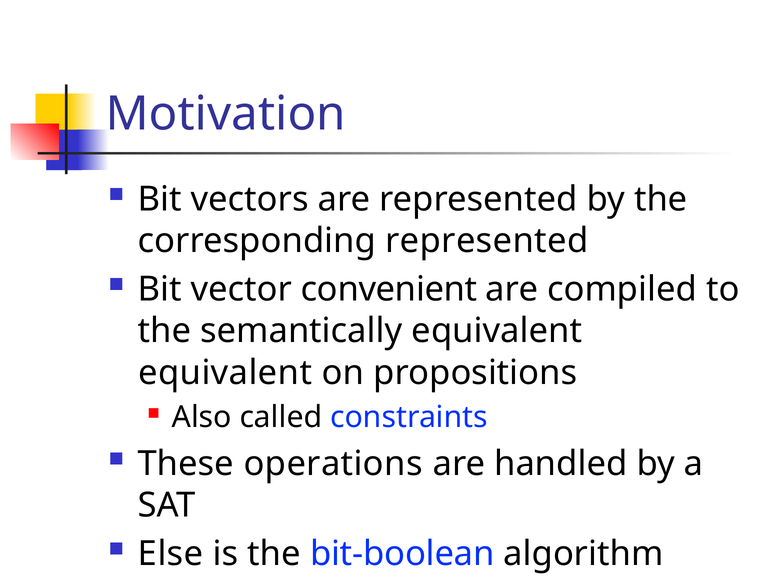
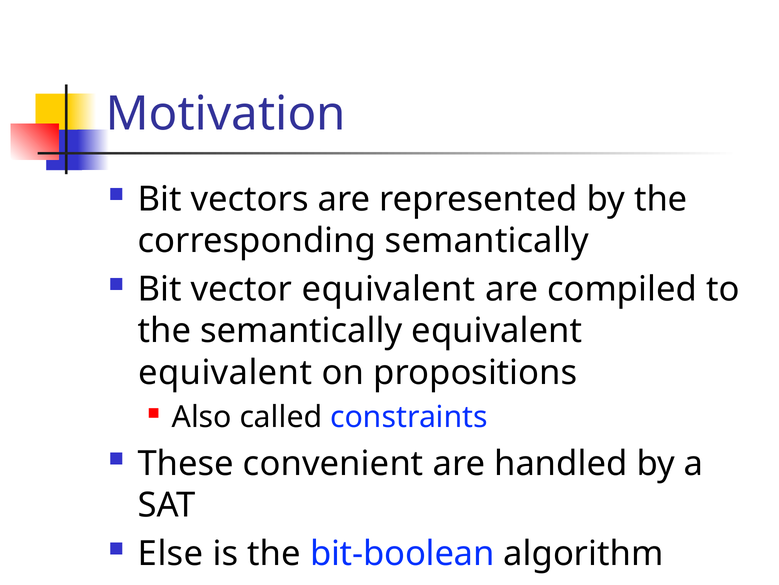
corresponding represented: represented -> semantically
vector convenient: convenient -> equivalent
operations: operations -> convenient
